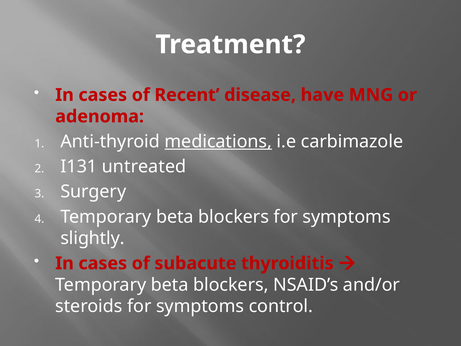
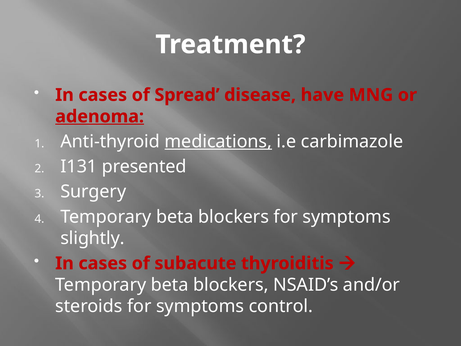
Recent: Recent -> Spread
adenoma underline: none -> present
untreated: untreated -> presented
